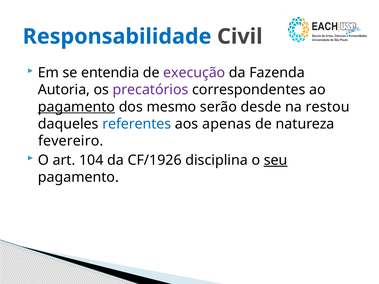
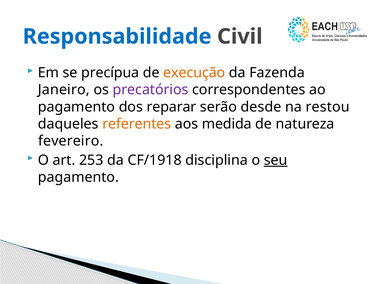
entendia: entendia -> precípua
execução colour: purple -> orange
Autoria: Autoria -> Janeiro
pagamento at (76, 107) underline: present -> none
mesmo: mesmo -> reparar
referentes colour: blue -> orange
apenas: apenas -> medida
104: 104 -> 253
CF/1926: CF/1926 -> CF/1918
